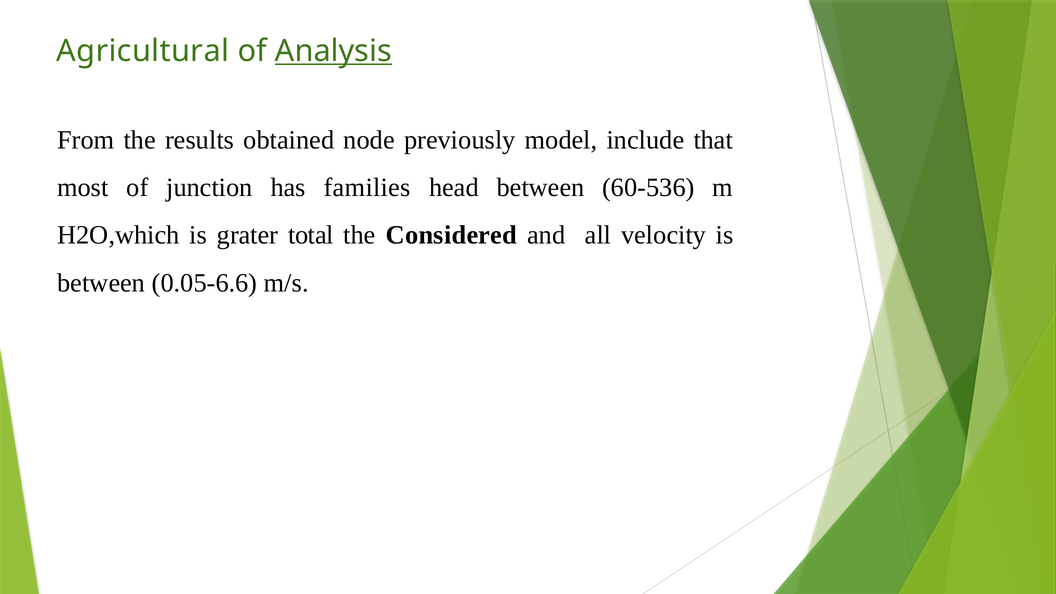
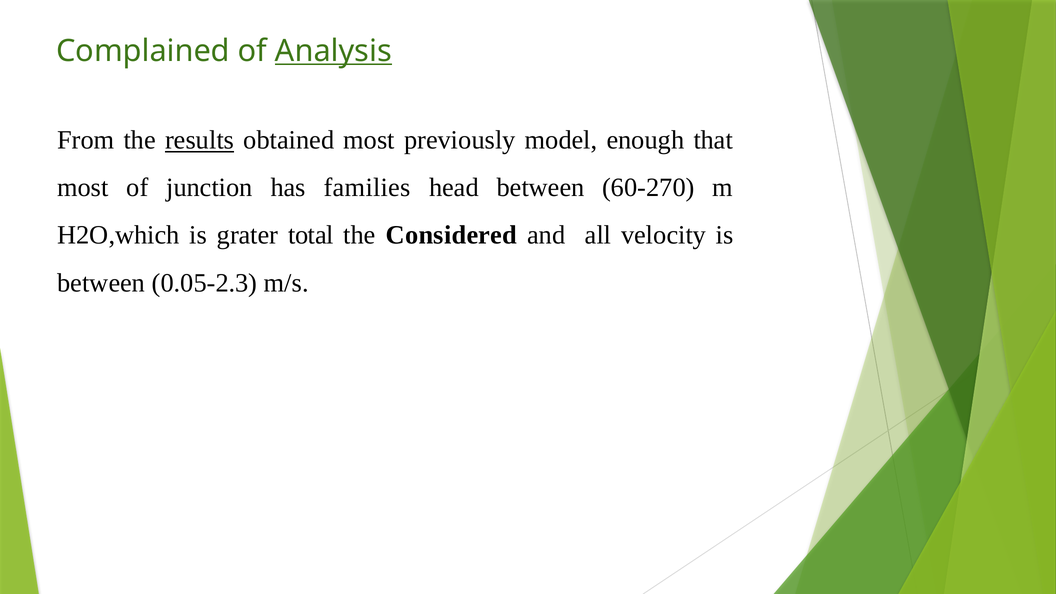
Agricultural: Agricultural -> Complained
results underline: none -> present
obtained node: node -> most
include: include -> enough
60-536: 60-536 -> 60-270
0.05-6.6: 0.05-6.6 -> 0.05-2.3
